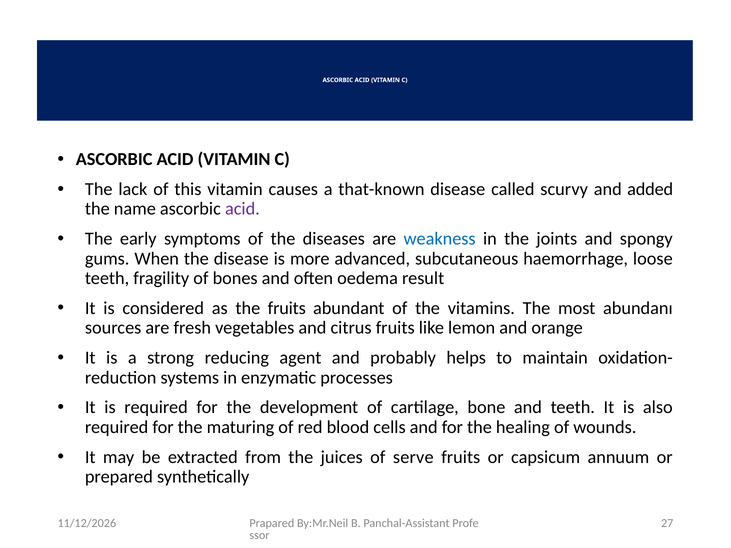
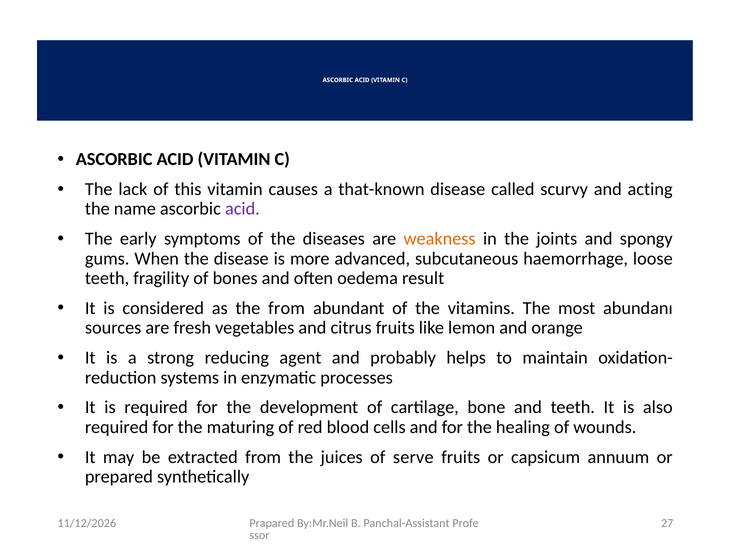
added: added -> acting
weakness colour: blue -> orange
the fruits: fruits -> from
